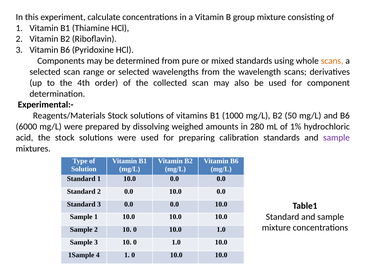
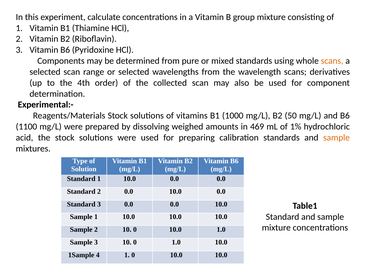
6000: 6000 -> 1100
280: 280 -> 469
sample at (336, 138) colour: purple -> orange
